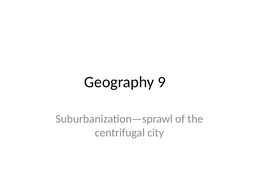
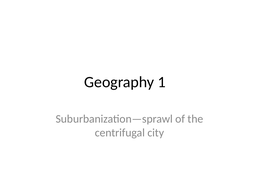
9: 9 -> 1
